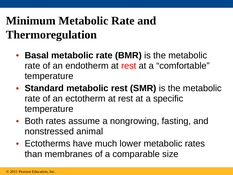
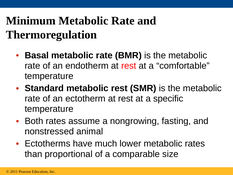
membranes: membranes -> proportional
